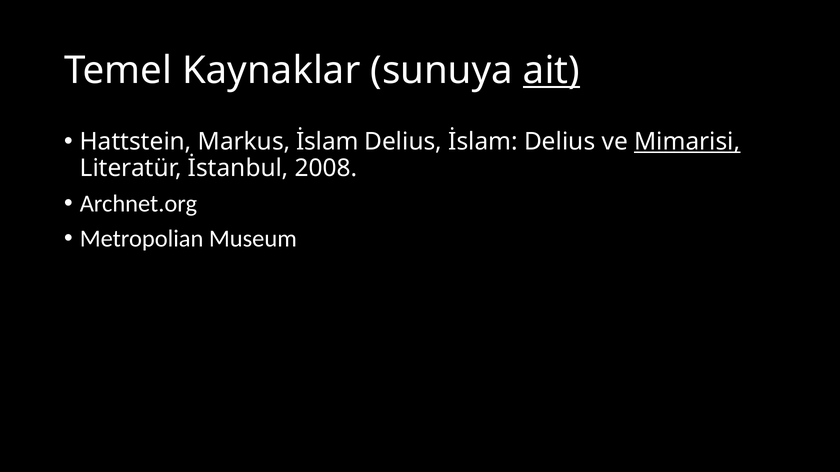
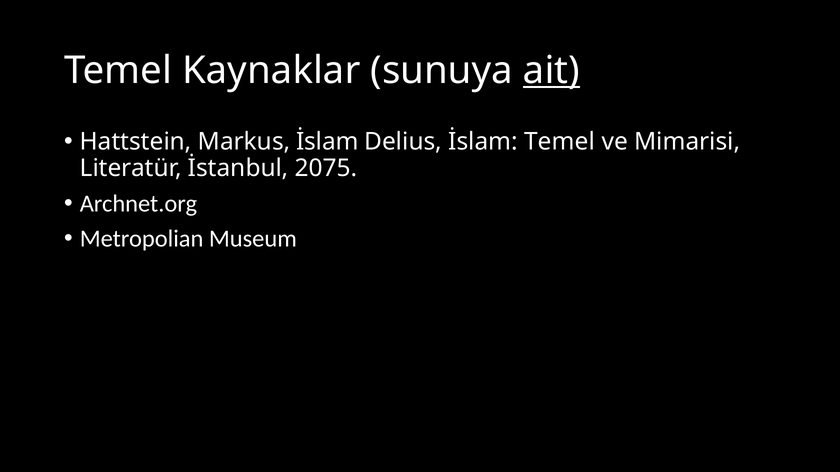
Delius İslam Delius: Delius -> Temel
Mimarisi underline: present -> none
2008: 2008 -> 2075
